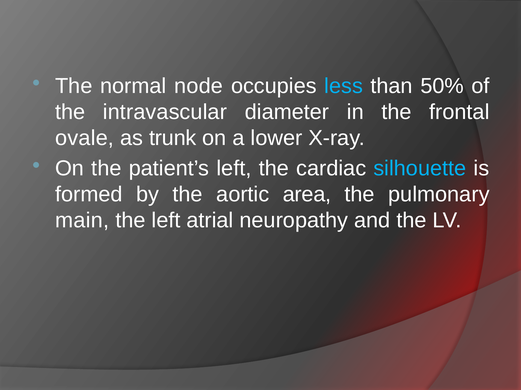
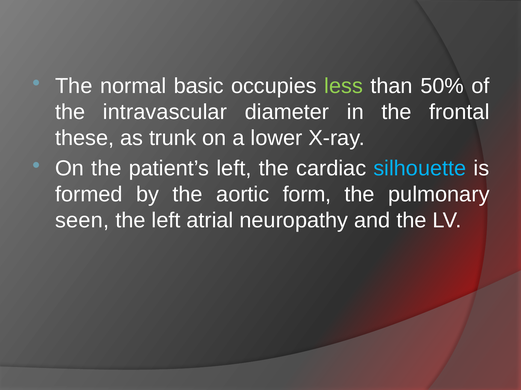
node: node -> basic
less colour: light blue -> light green
ovale: ovale -> these
area: area -> form
main: main -> seen
